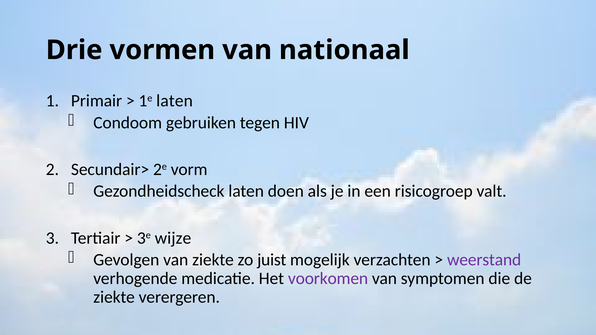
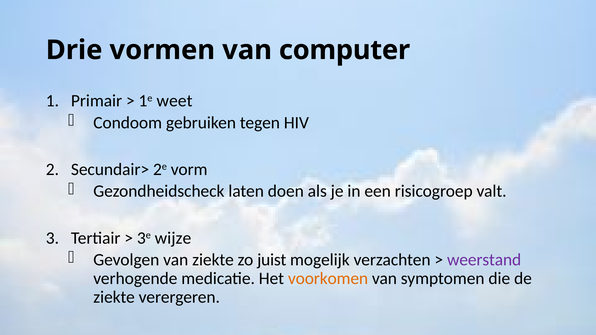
nationaal: nationaal -> computer
1e laten: laten -> weet
voorkomen colour: purple -> orange
